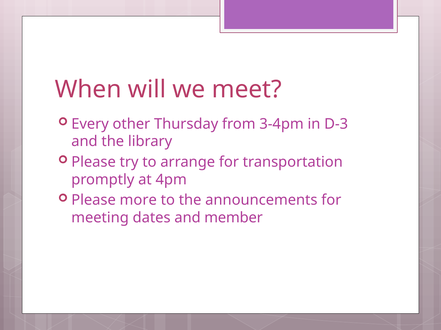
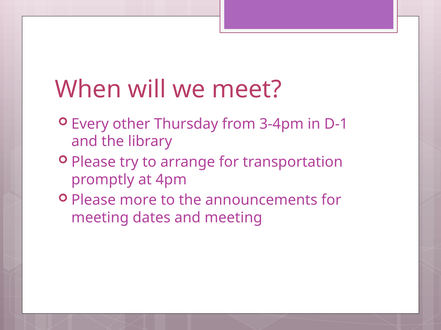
D-3: D-3 -> D-1
and member: member -> meeting
